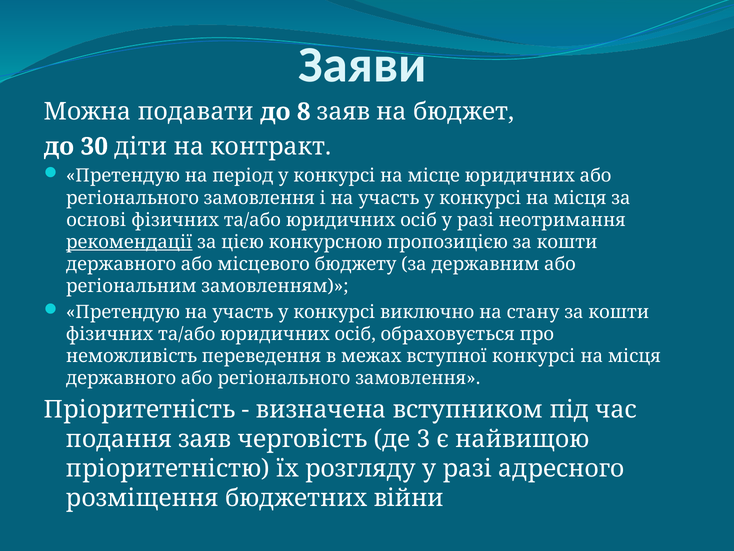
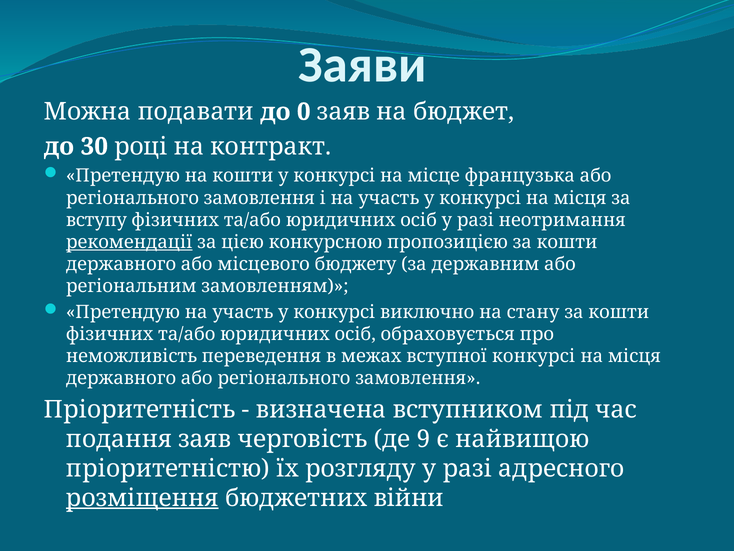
8: 8 -> 0
діти: діти -> році
на період: період -> кошти
місце юридичних: юридичних -> французька
основі: основі -> вступу
3: 3 -> 9
розміщення underline: none -> present
